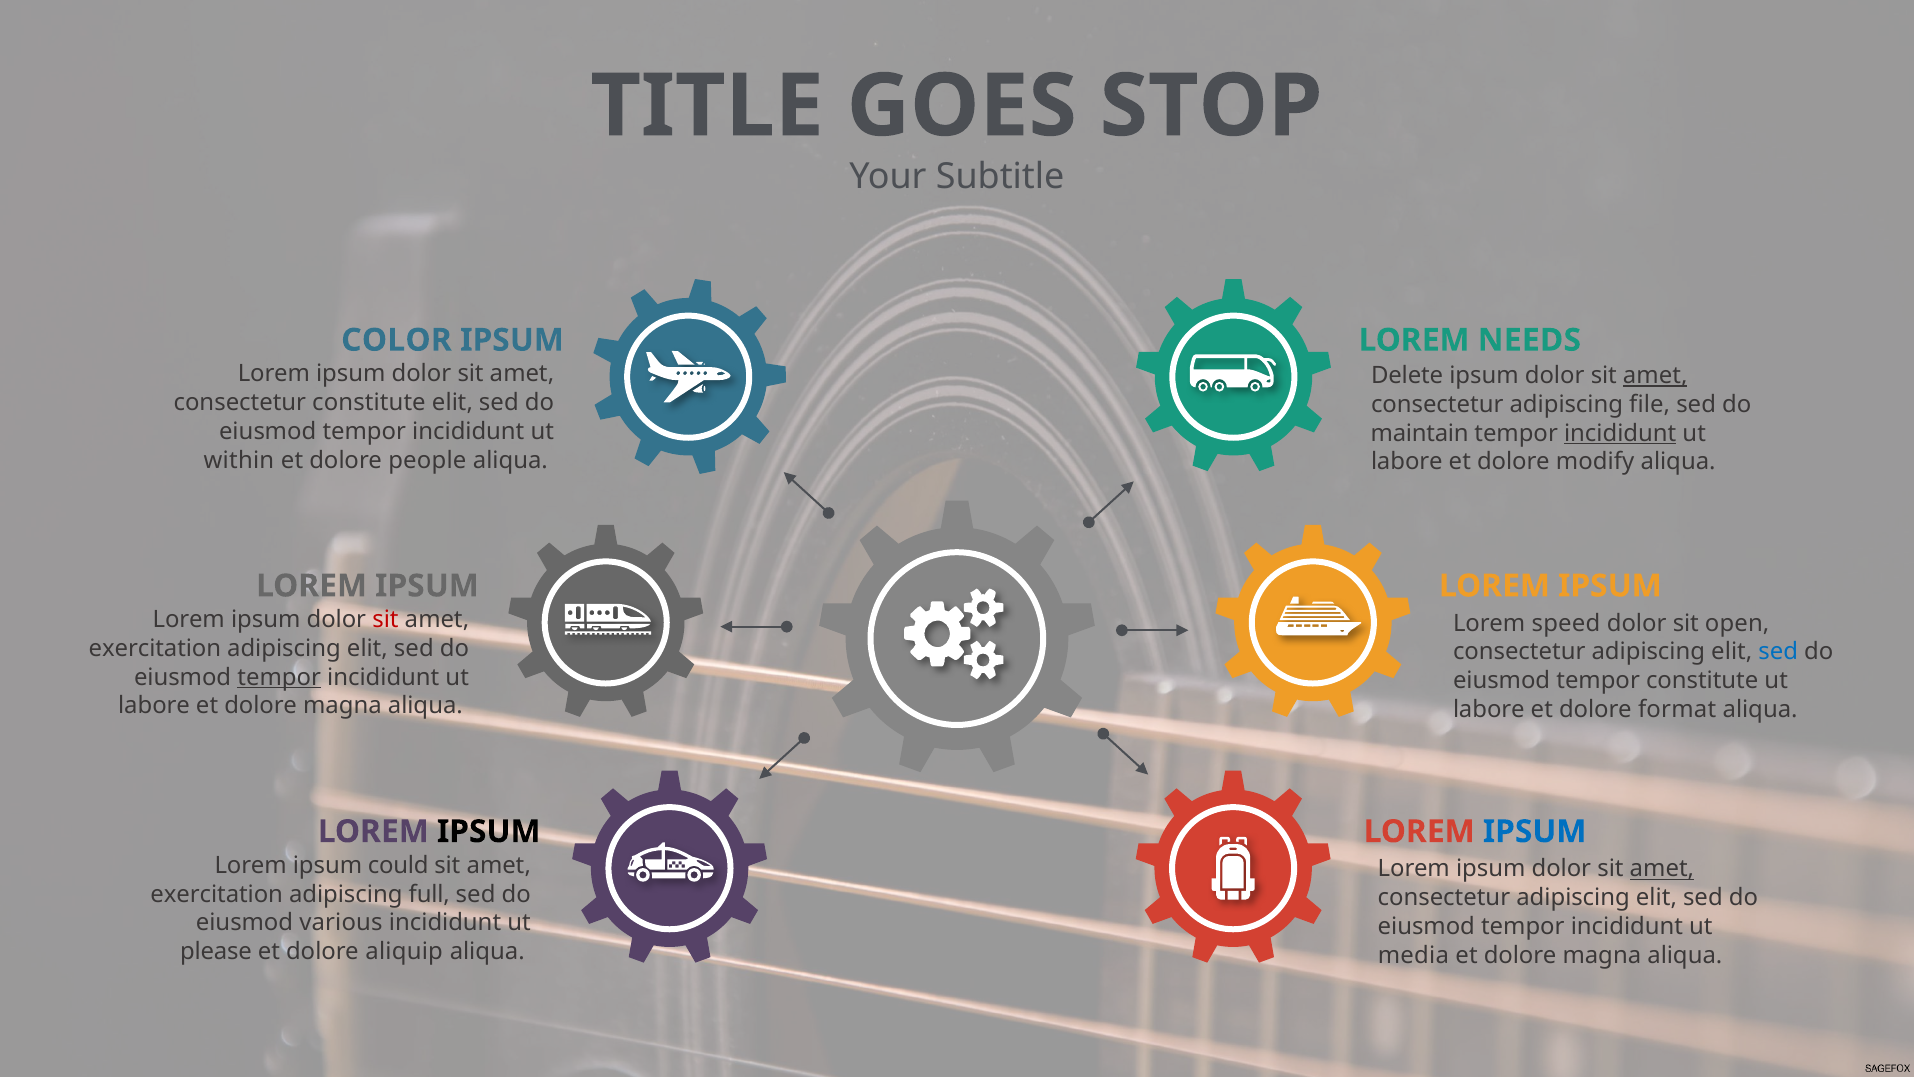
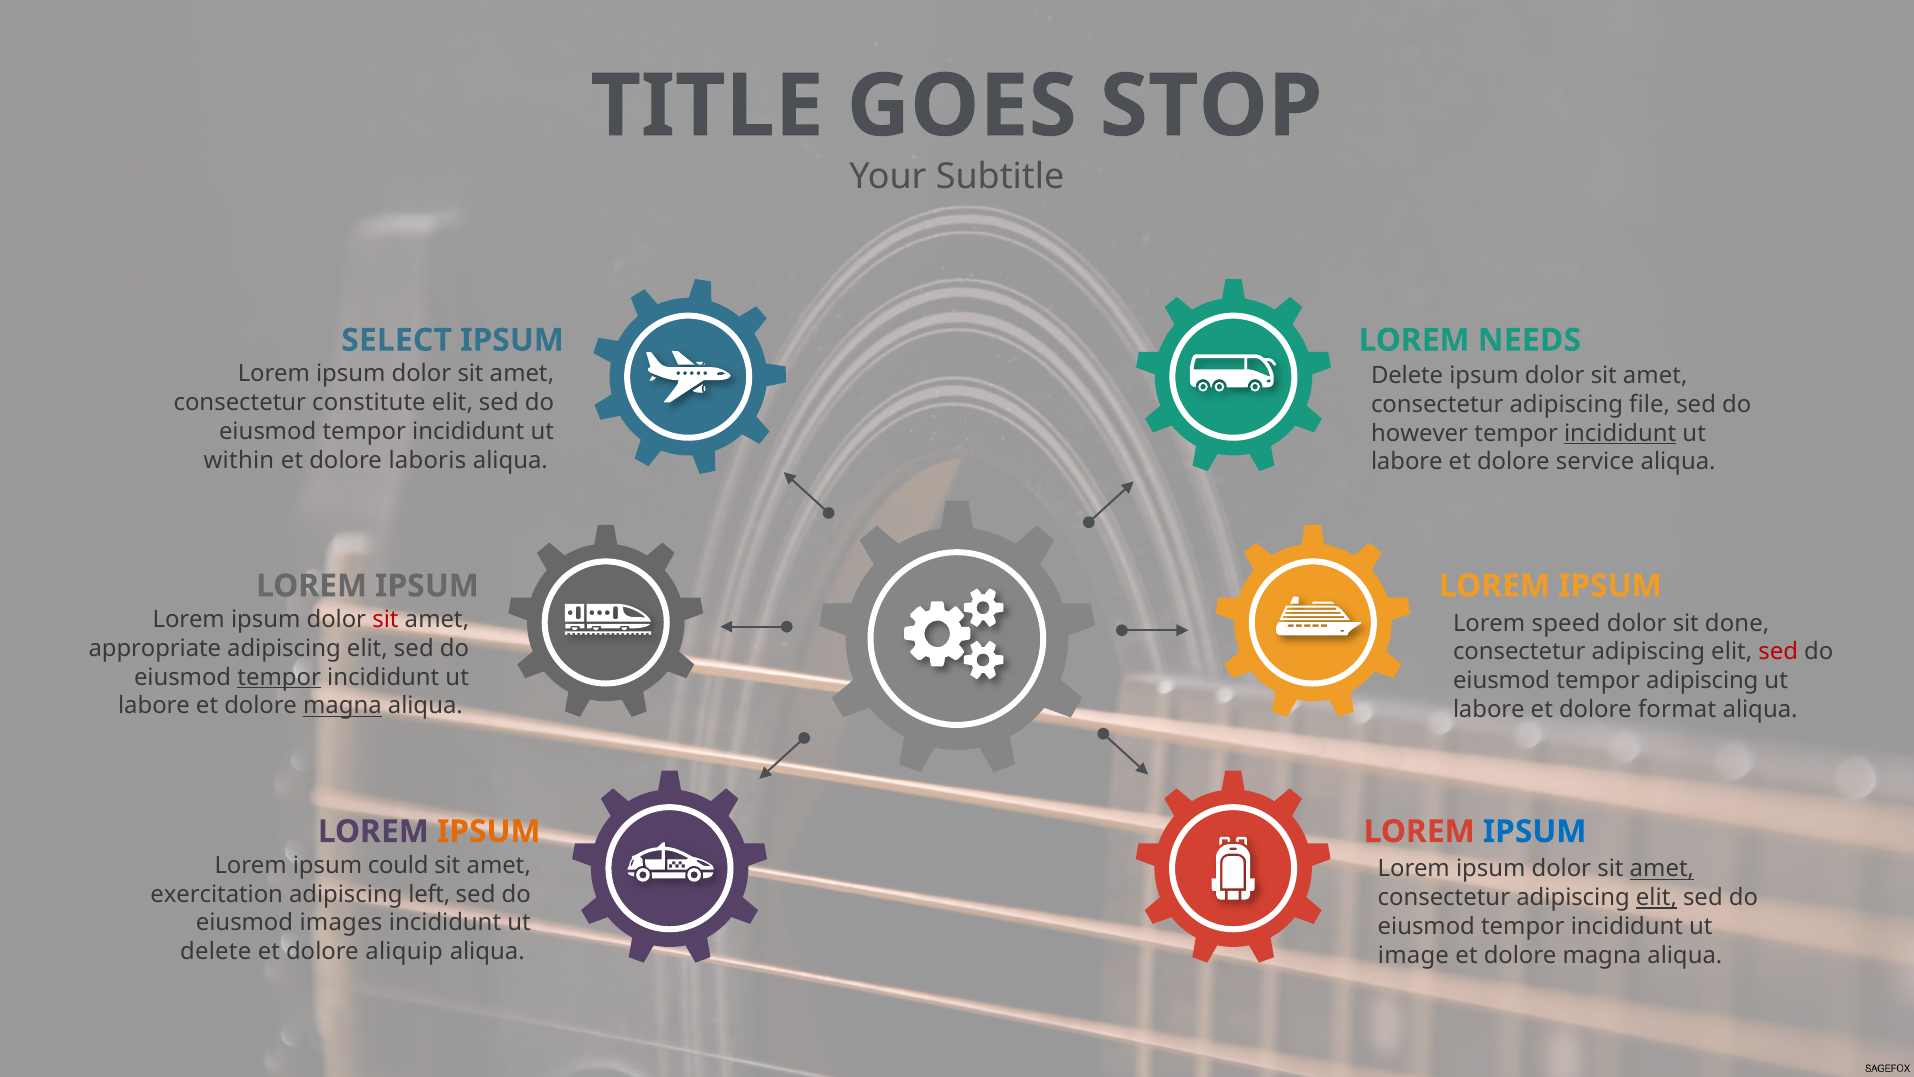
COLOR: COLOR -> SELECT
amet at (1655, 376) underline: present -> none
maintain: maintain -> however
people: people -> laboris
modify: modify -> service
open: open -> done
exercitation at (155, 648): exercitation -> appropriate
sed at (1778, 652) colour: blue -> red
tempor constitute: constitute -> adipiscing
magna at (342, 706) underline: none -> present
IPSUM at (489, 831) colour: black -> orange
full: full -> left
elit at (1656, 897) underline: none -> present
various: various -> images
please at (216, 951): please -> delete
media: media -> image
